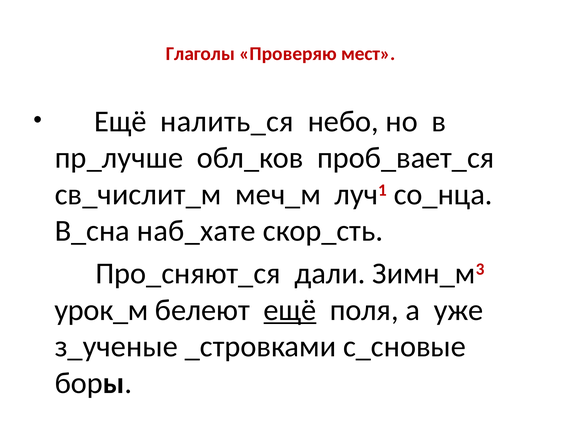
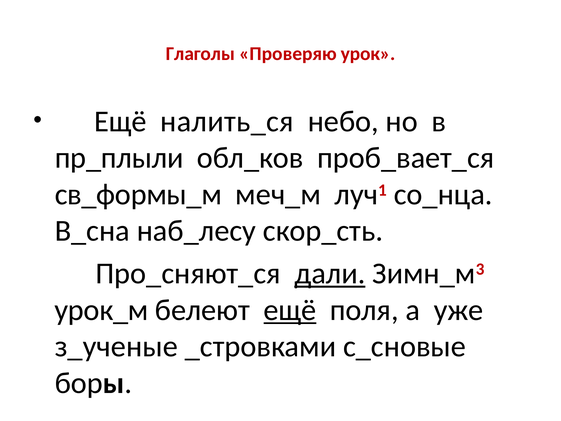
мест: мест -> урок
пр_лучше: пр_лучше -> пр_плыли
св_числит_м: св_числит_м -> св_формы_м
наб_хате: наб_хате -> наб_лесу
дали underline: none -> present
